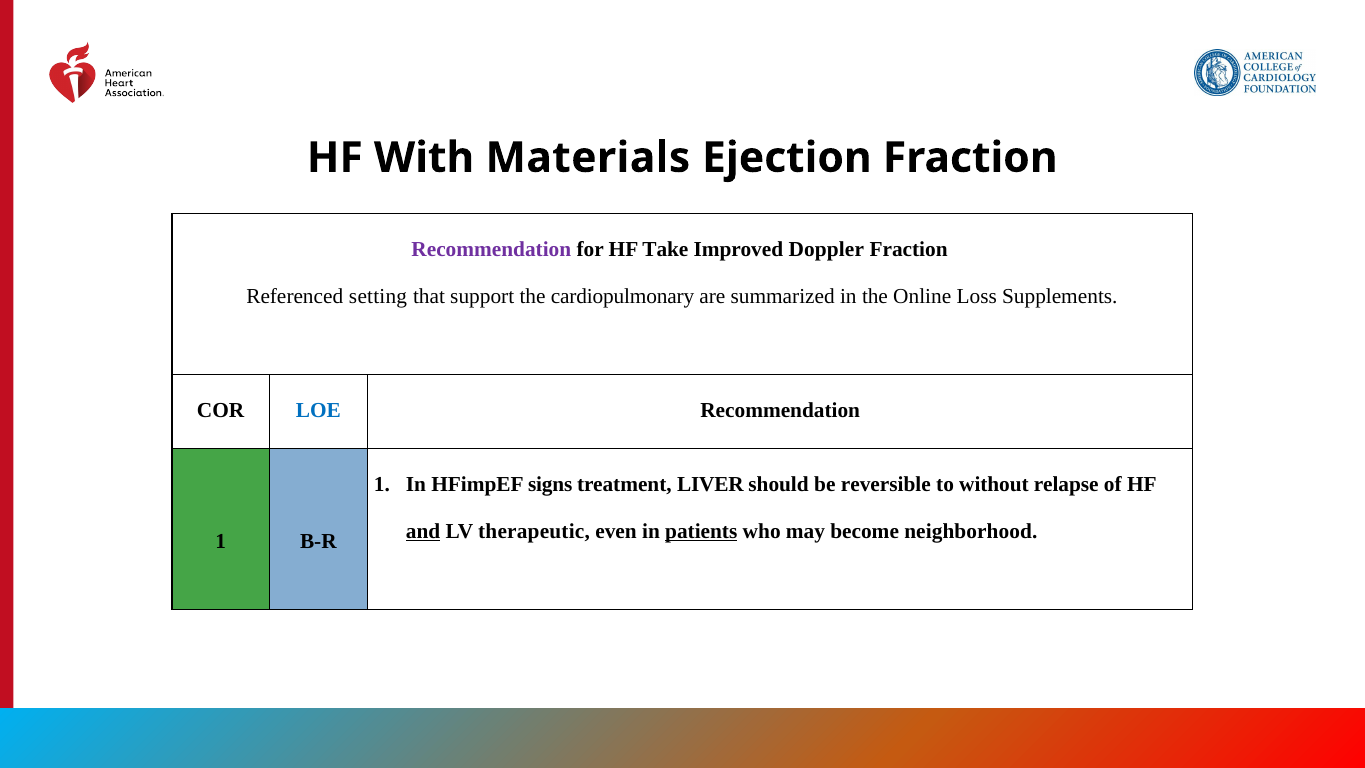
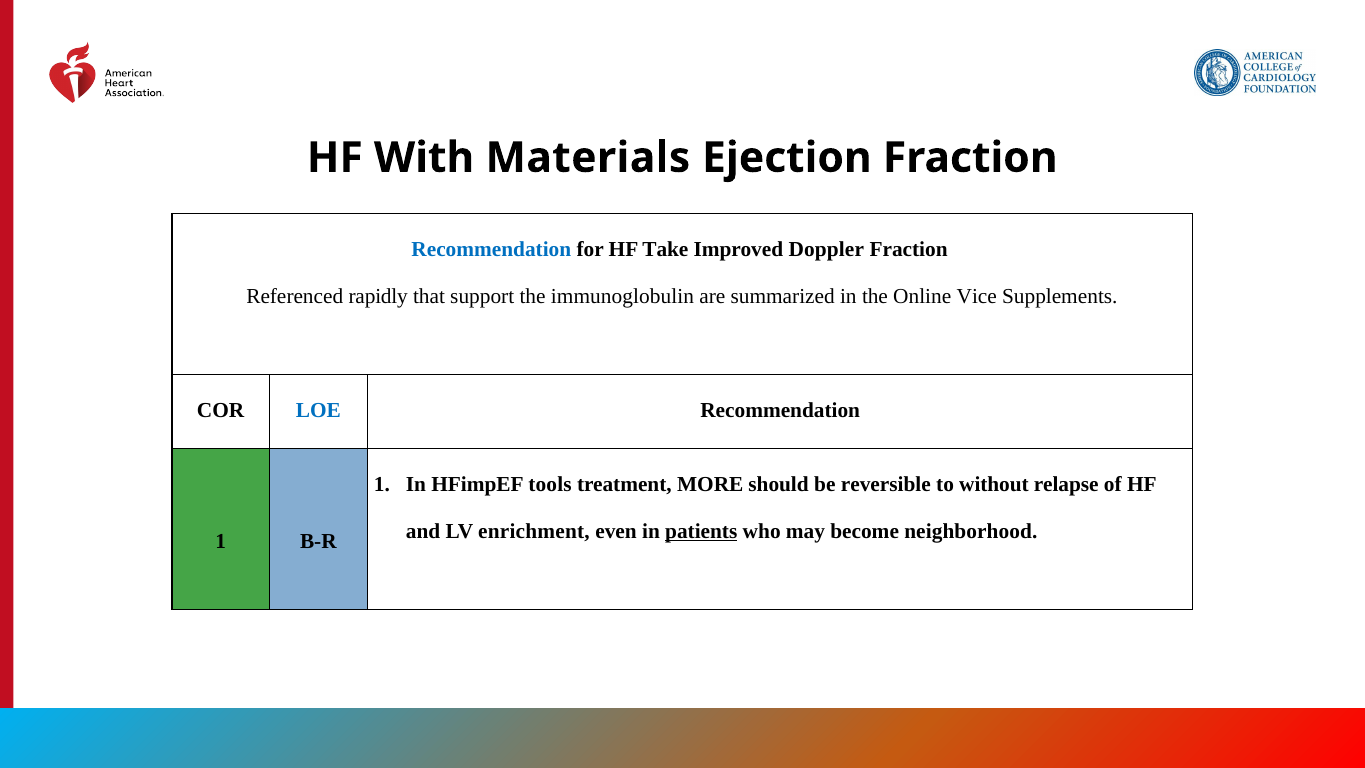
Recommendation at (491, 249) colour: purple -> blue
setting: setting -> rapidly
cardiopulmonary: cardiopulmonary -> immunoglobulin
Loss: Loss -> Vice
signs: signs -> tools
LIVER: LIVER -> MORE
and underline: present -> none
therapeutic: therapeutic -> enrichment
